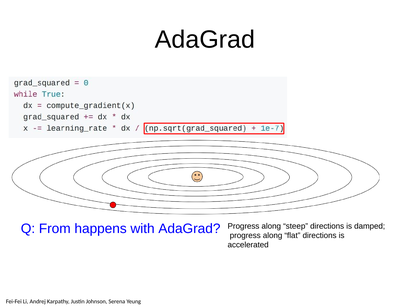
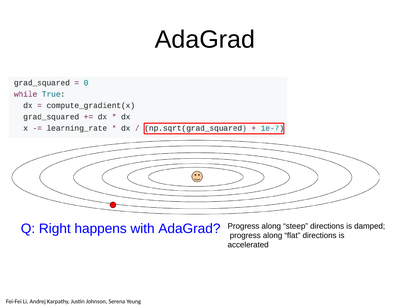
From: From -> Right
